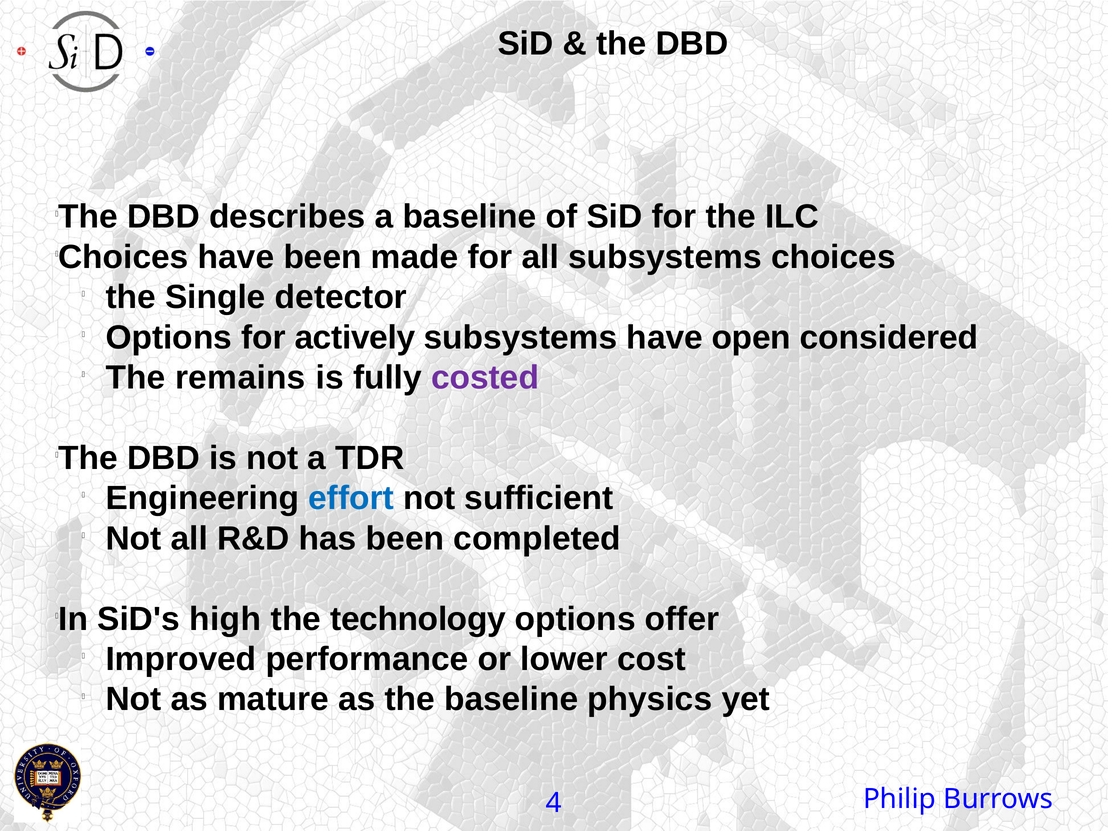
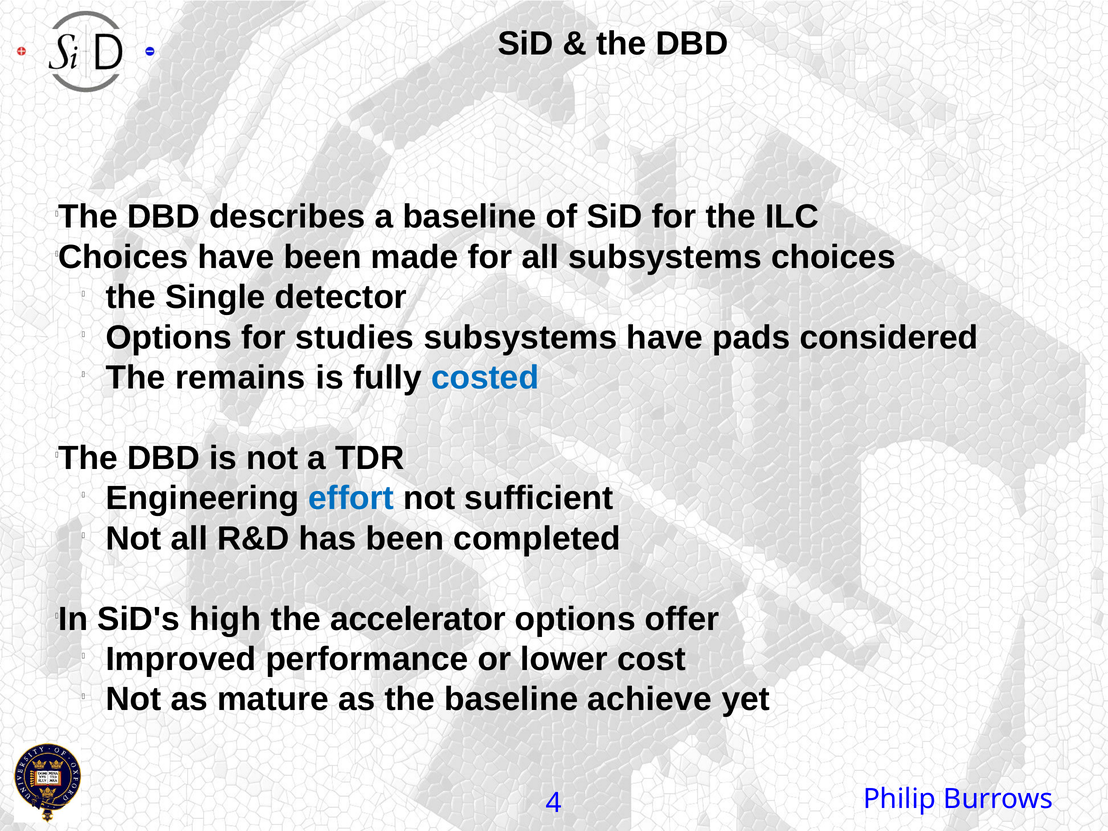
actively: actively -> studies
open: open -> pads
costed colour: purple -> blue
technology: technology -> accelerator
physics: physics -> achieve
